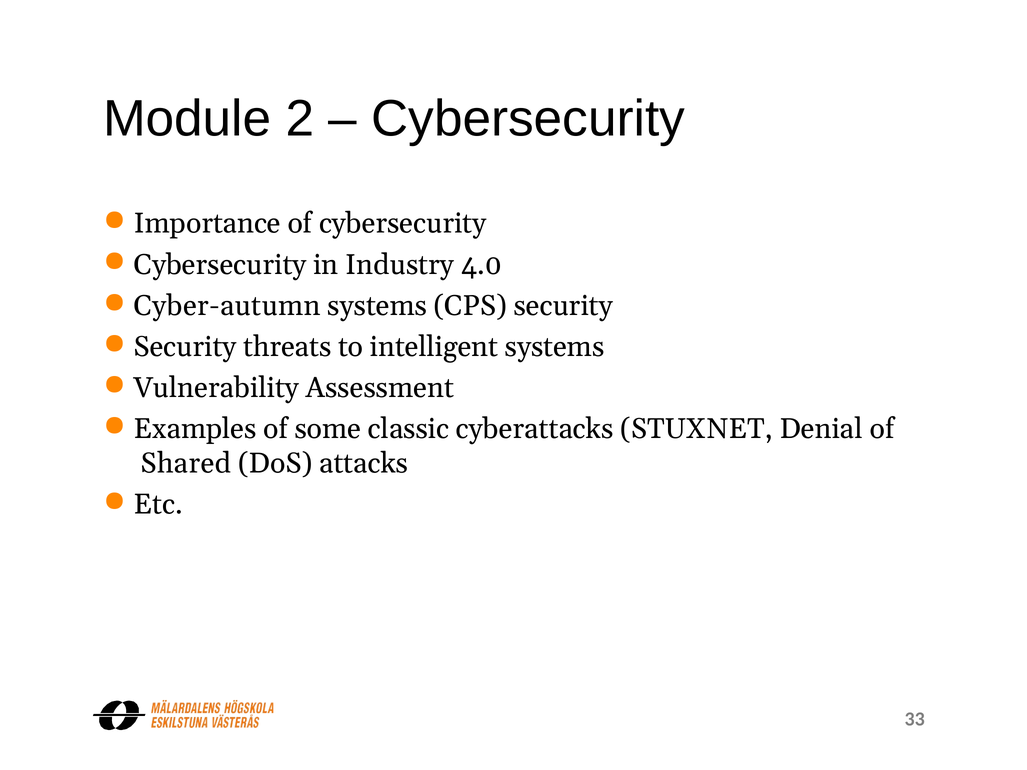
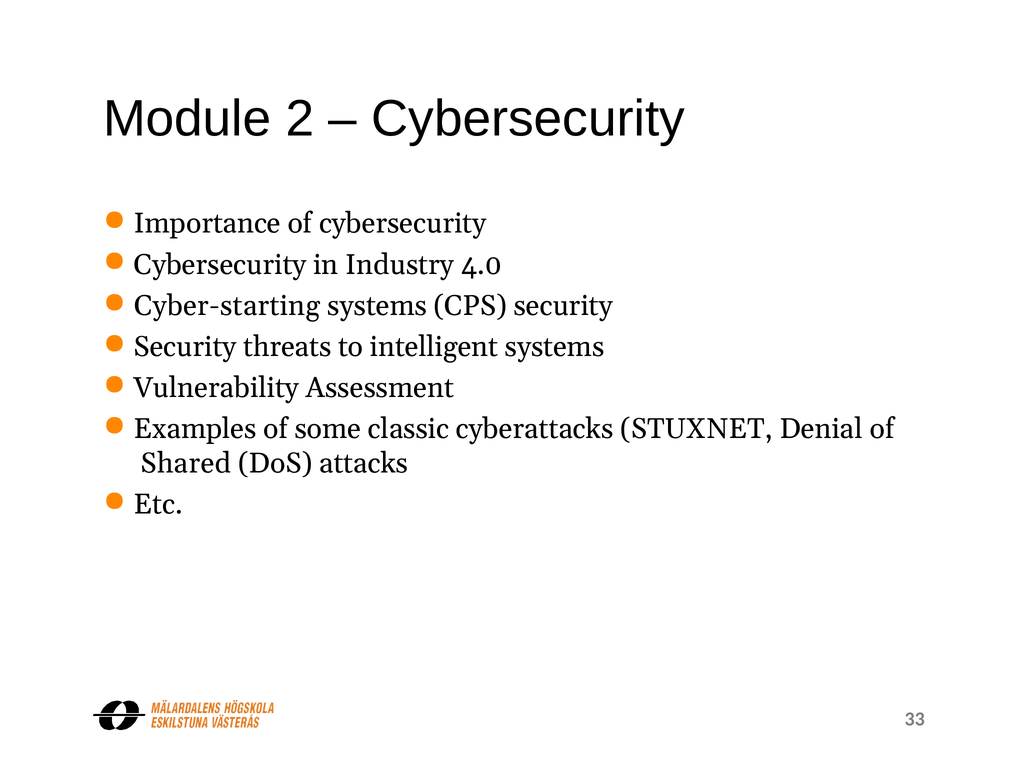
Cyber-autumn: Cyber-autumn -> Cyber-starting
